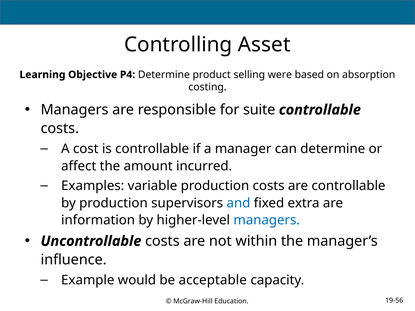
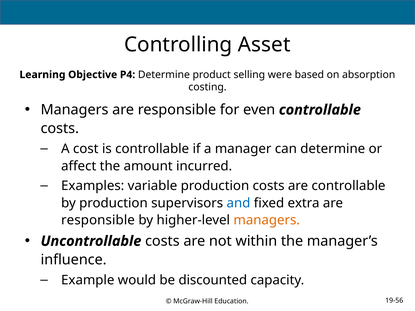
suite: suite -> even
information at (98, 220): information -> responsible
managers at (267, 220) colour: blue -> orange
acceptable: acceptable -> discounted
